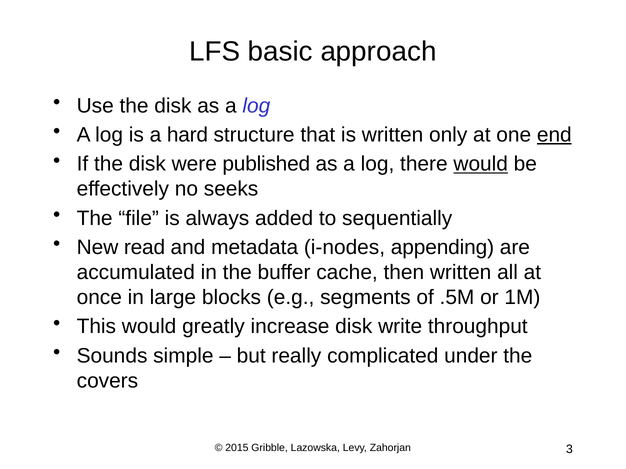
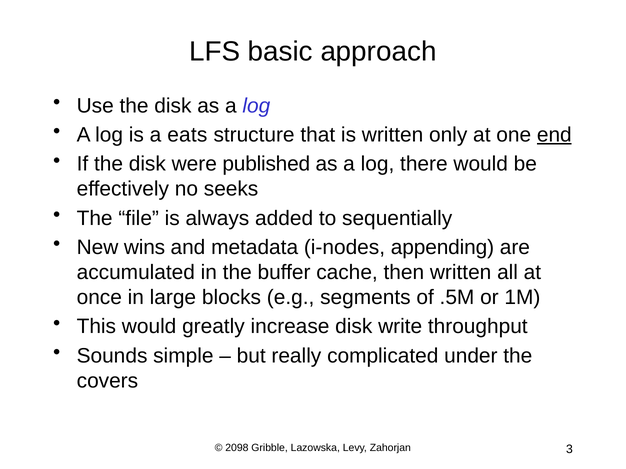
hard: hard -> eats
would at (481, 164) underline: present -> none
read: read -> wins
2015: 2015 -> 2098
